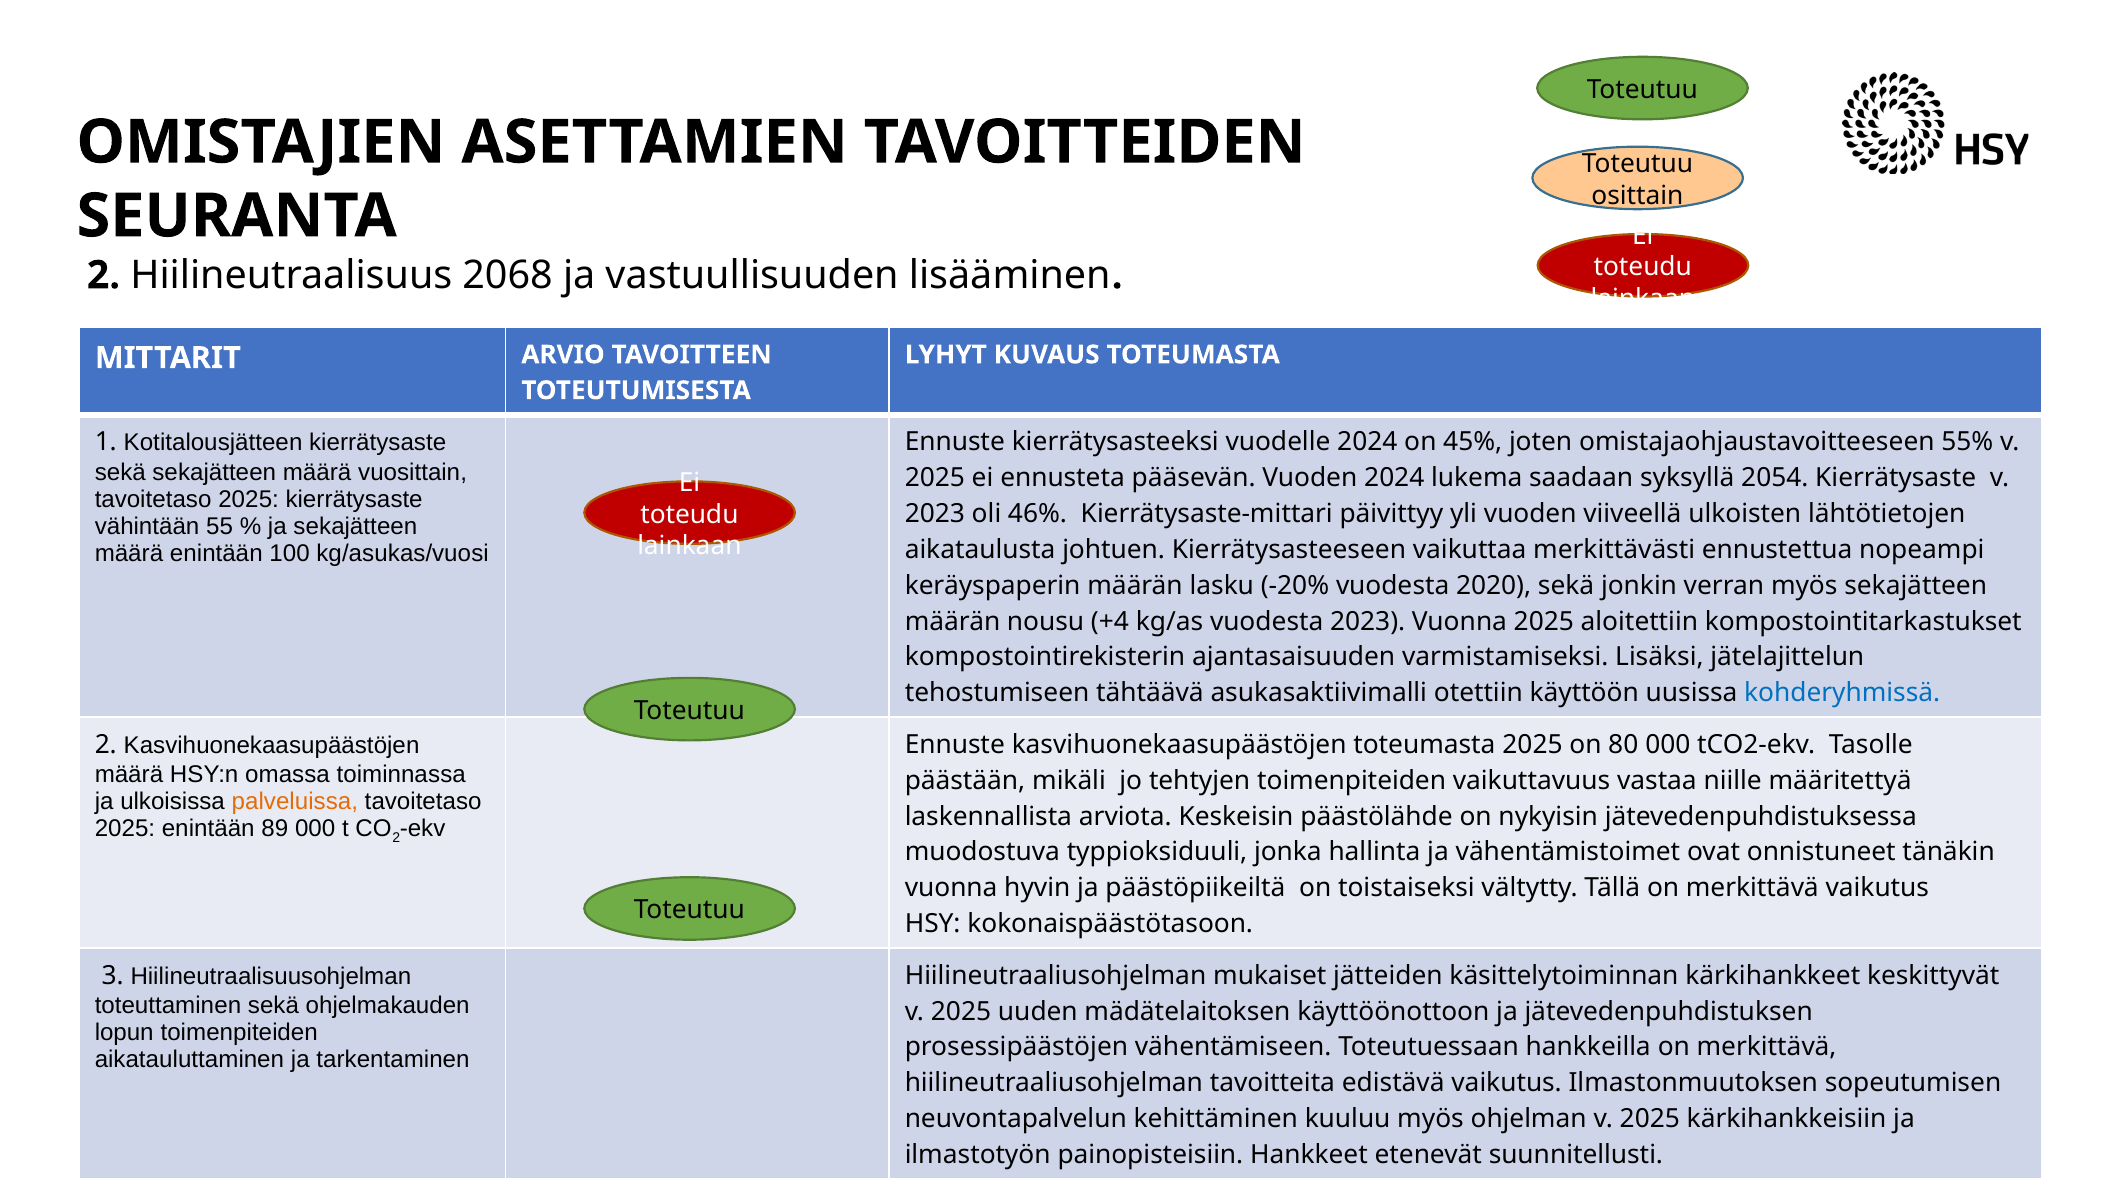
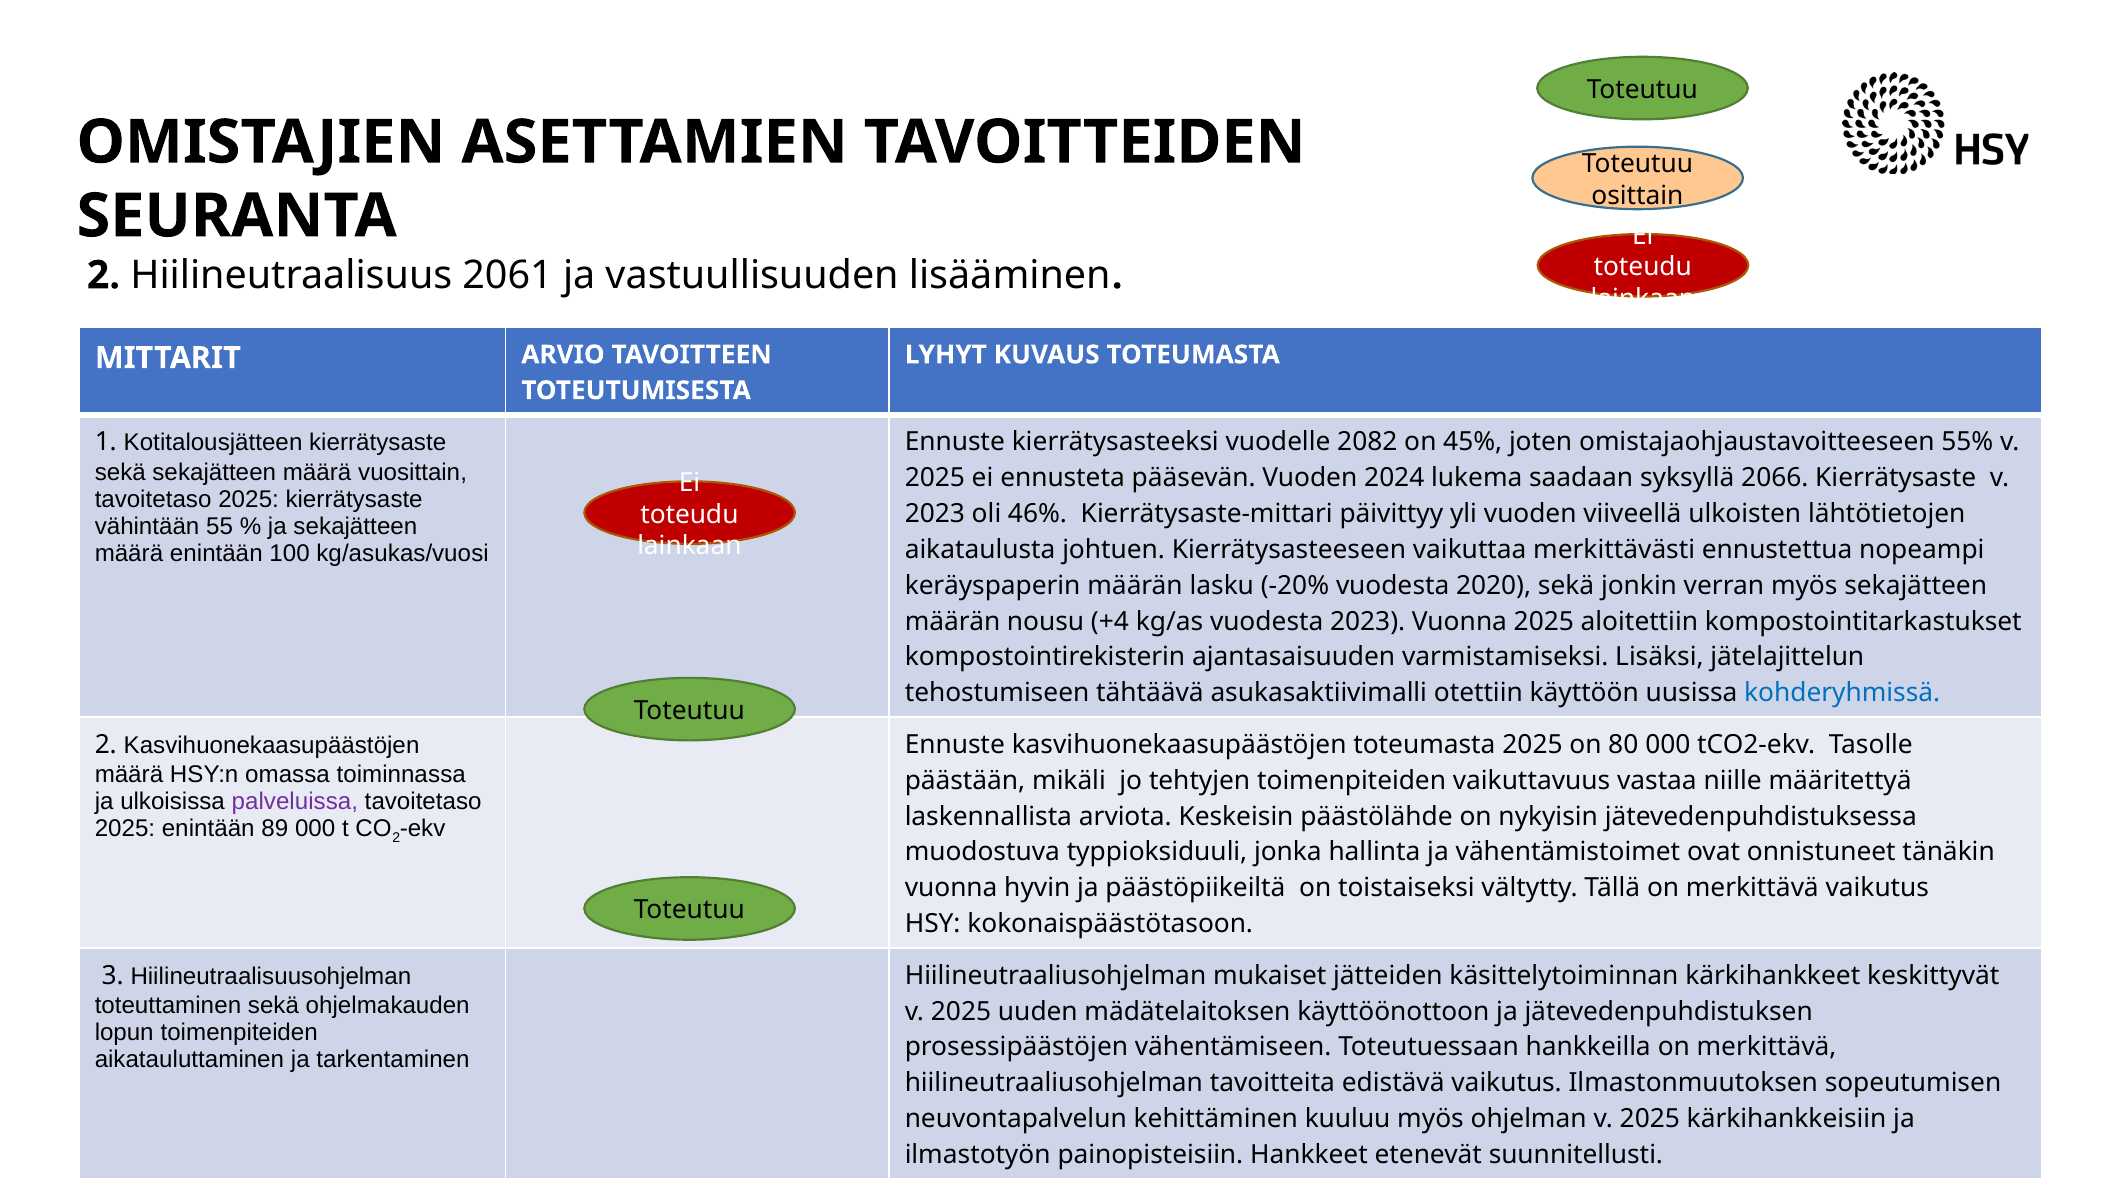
2068: 2068 -> 2061
vuodelle 2024: 2024 -> 2082
2054: 2054 -> 2066
palveluissa colour: orange -> purple
